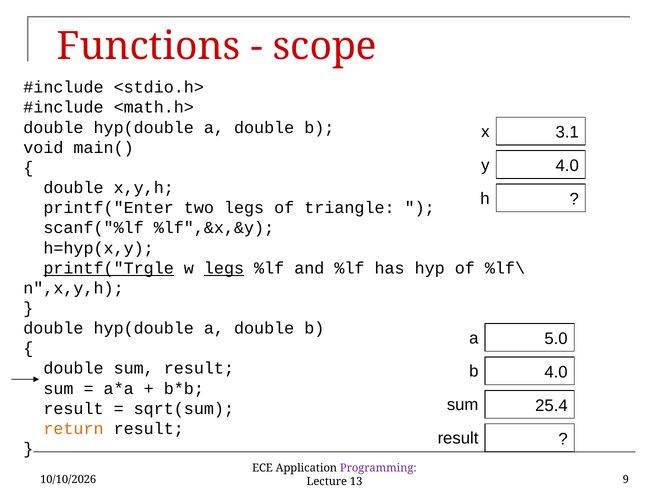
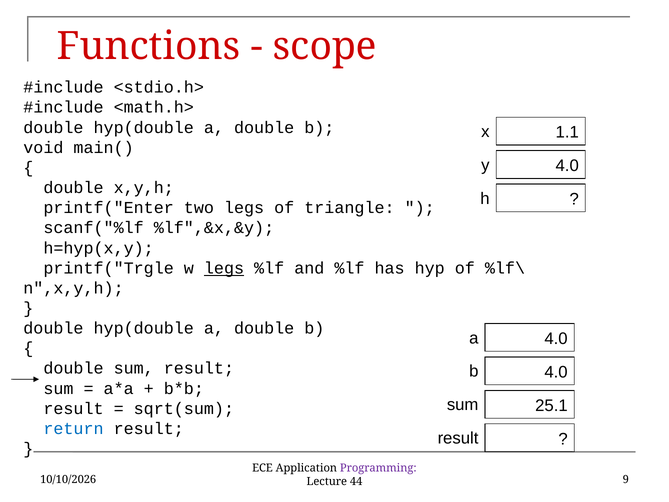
3.1: 3.1 -> 1.1
printf("Trgle underline: present -> none
5.0 at (556, 338): 5.0 -> 4.0
25.4: 25.4 -> 25.1
return colour: orange -> blue
13: 13 -> 44
